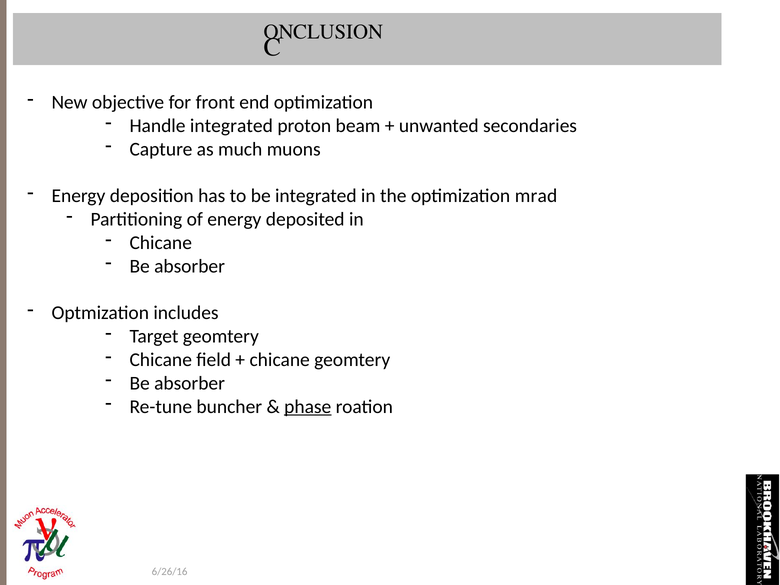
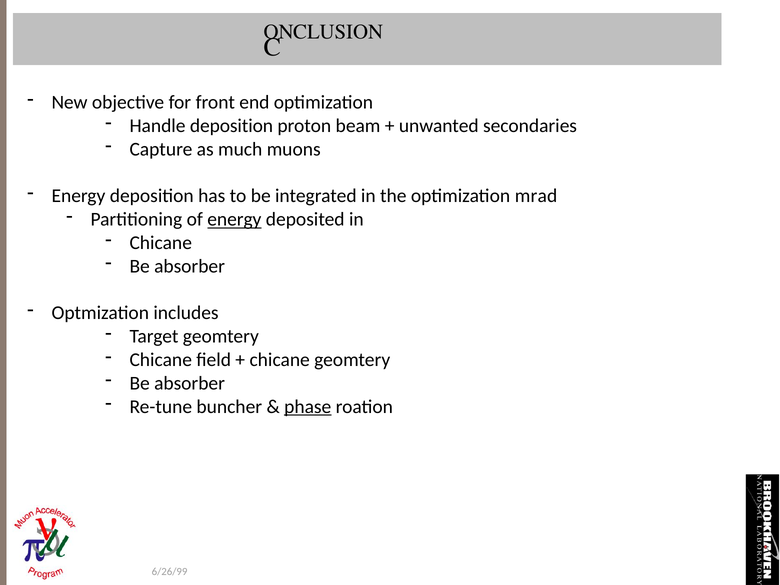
Handle integrated: integrated -> deposition
energy at (234, 219) underline: none -> present
6/26/16: 6/26/16 -> 6/26/99
